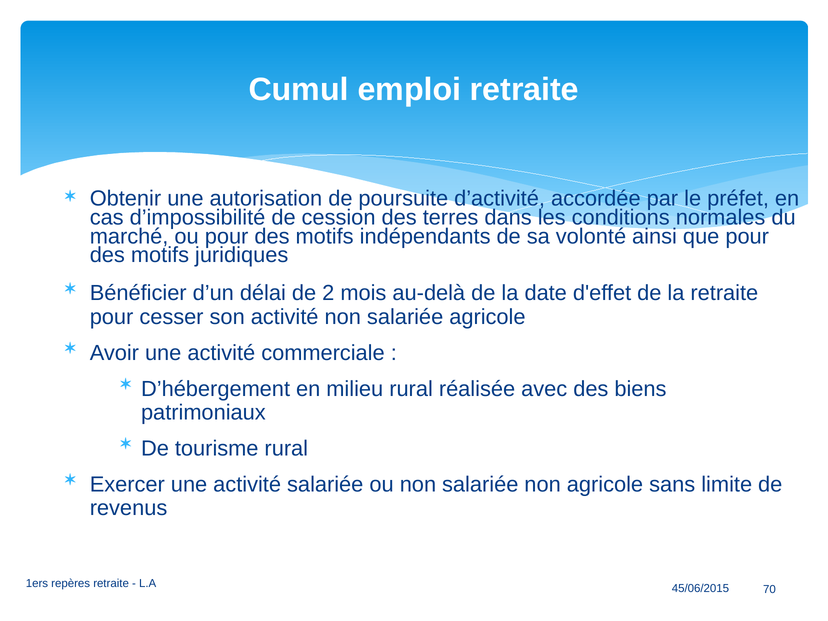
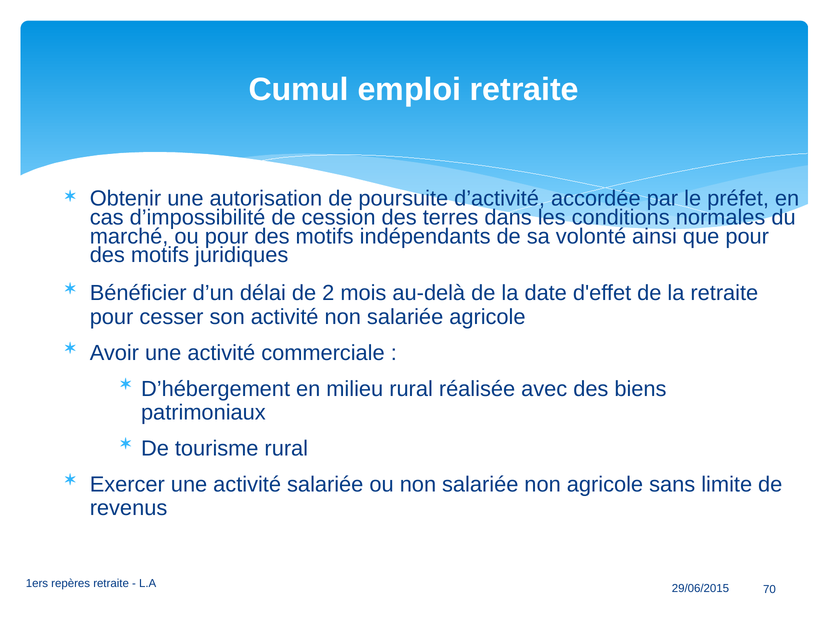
45/06/2015: 45/06/2015 -> 29/06/2015
